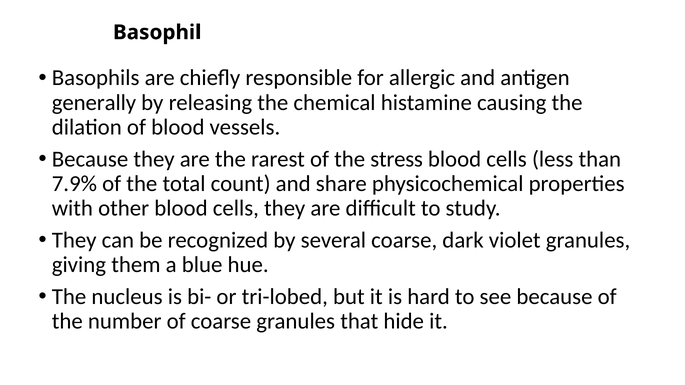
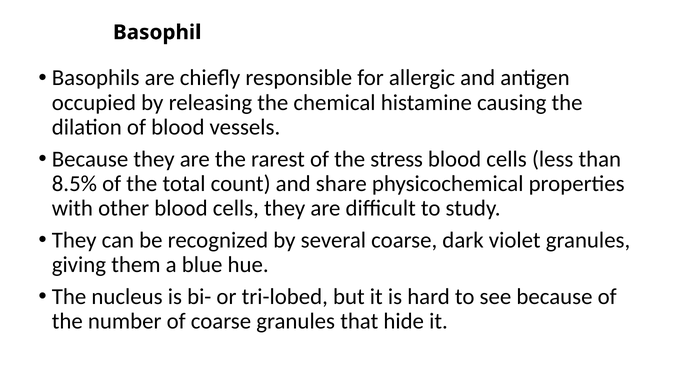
generally: generally -> occupied
7.9%: 7.9% -> 8.5%
